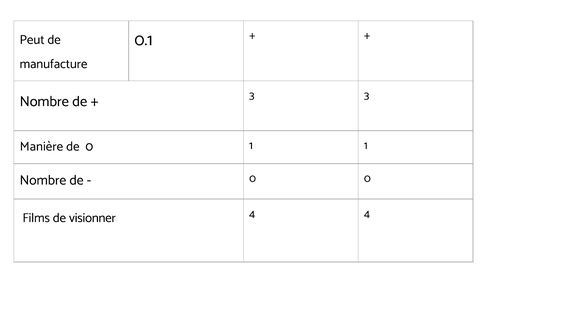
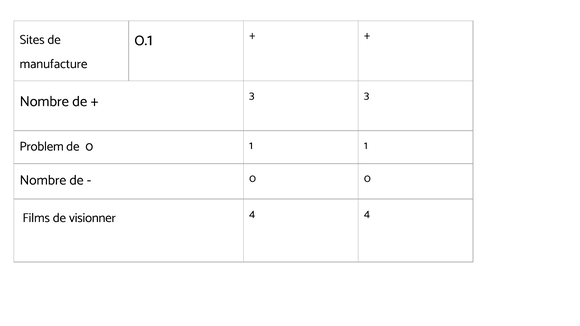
Peut: Peut -> Sites
Manière: Manière -> Problem
